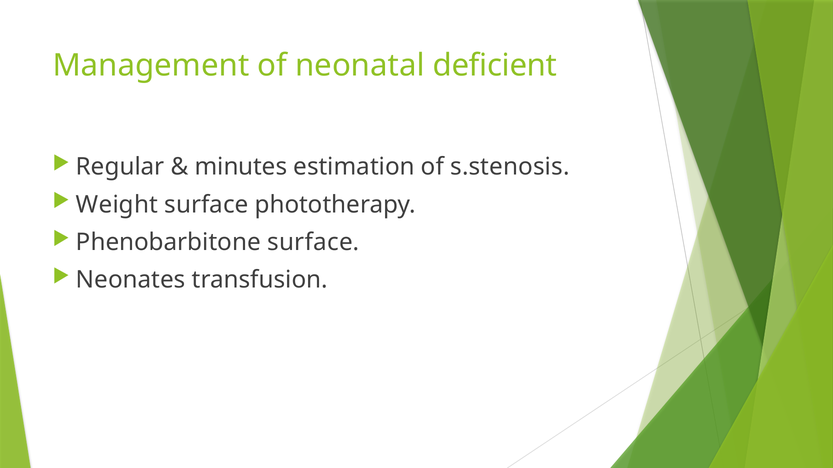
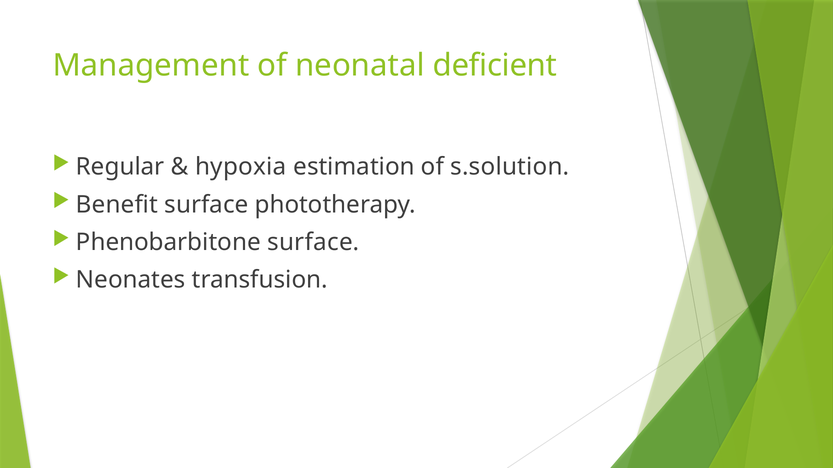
minutes: minutes -> hypoxia
s.stenosis: s.stenosis -> s.solution
Weight: Weight -> Benefit
